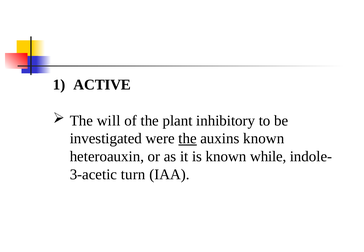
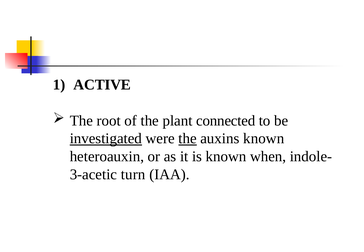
will: will -> root
inhibitory: inhibitory -> connected
investigated underline: none -> present
while: while -> when
